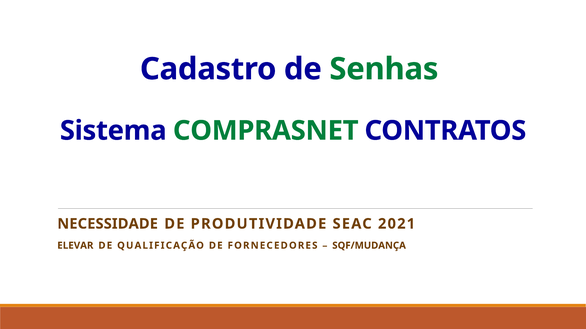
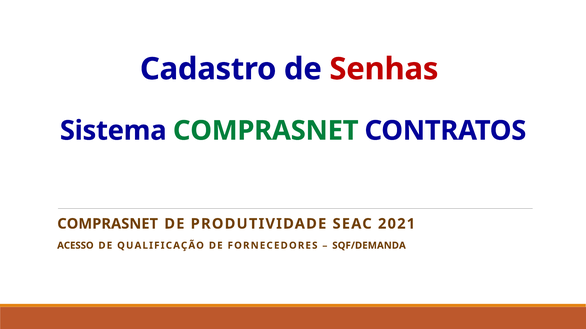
Senhas colour: green -> red
NECESSIDADE at (108, 224): NECESSIDADE -> COMPRASNET
ELEVAR: ELEVAR -> ACESSO
SQF/MUDANÇA: SQF/MUDANÇA -> SQF/DEMANDA
